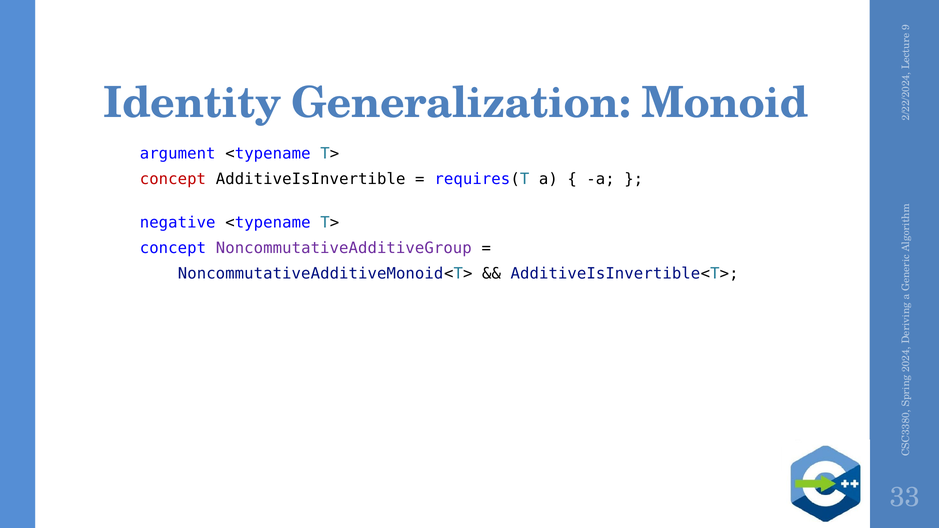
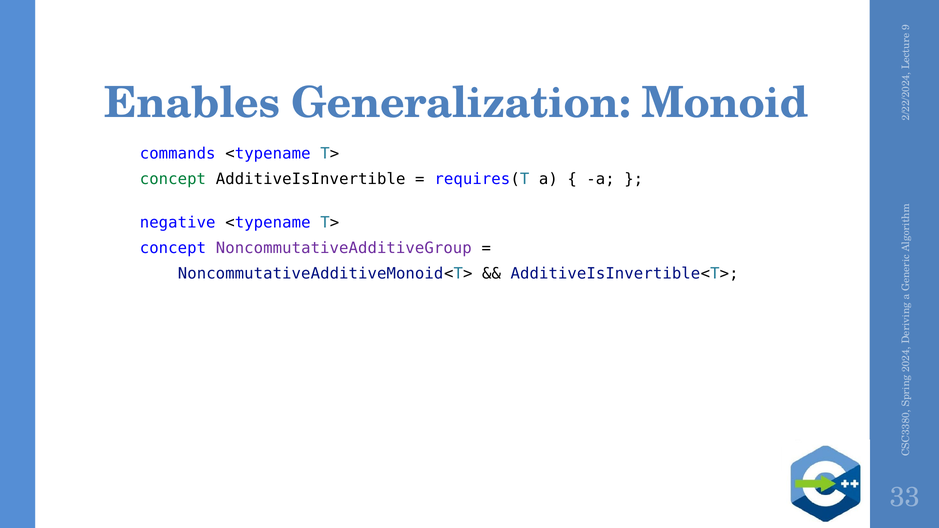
Identity: Identity -> Enables
argument: argument -> commands
concept at (173, 179) colour: red -> green
